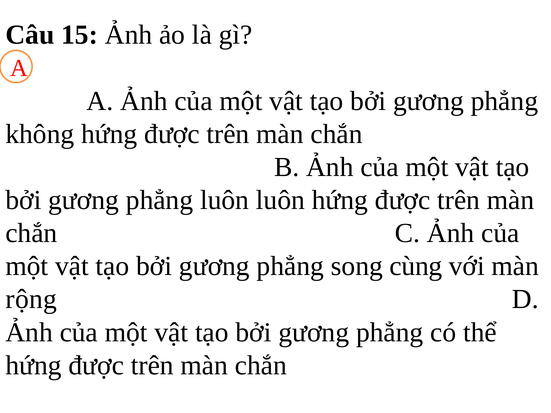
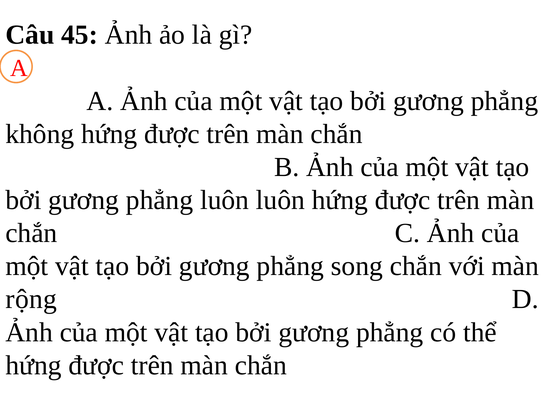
15: 15 -> 45
song cùng: cùng -> chắn
